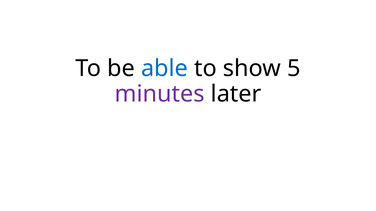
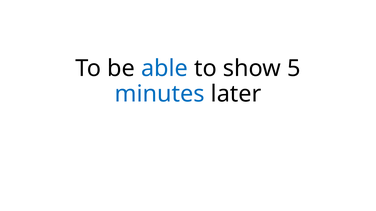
minutes colour: purple -> blue
